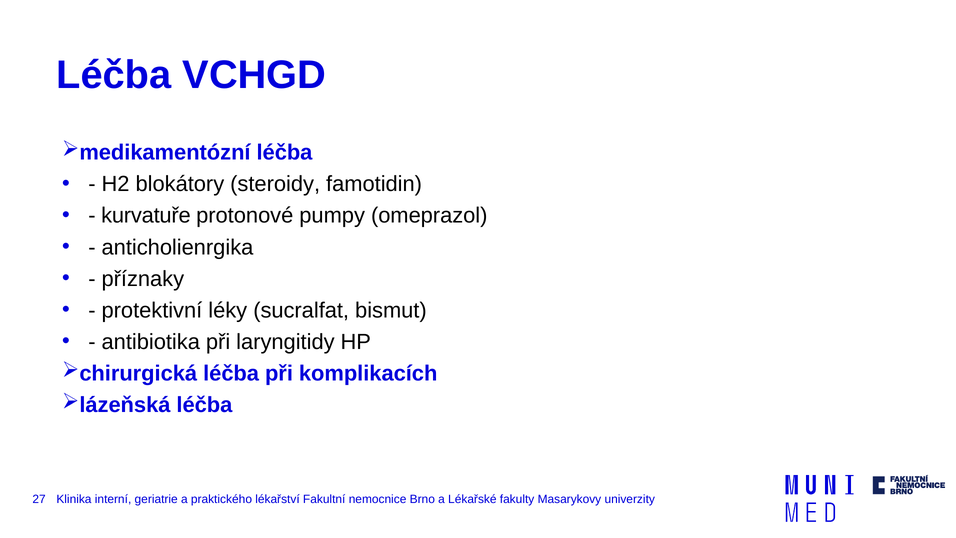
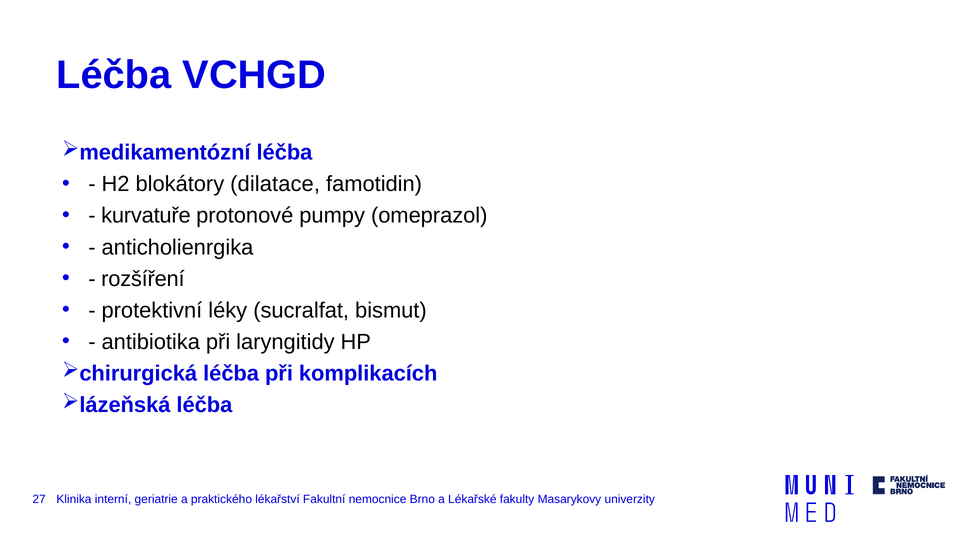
steroidy: steroidy -> dilatace
příznaky: příznaky -> rozšíření
